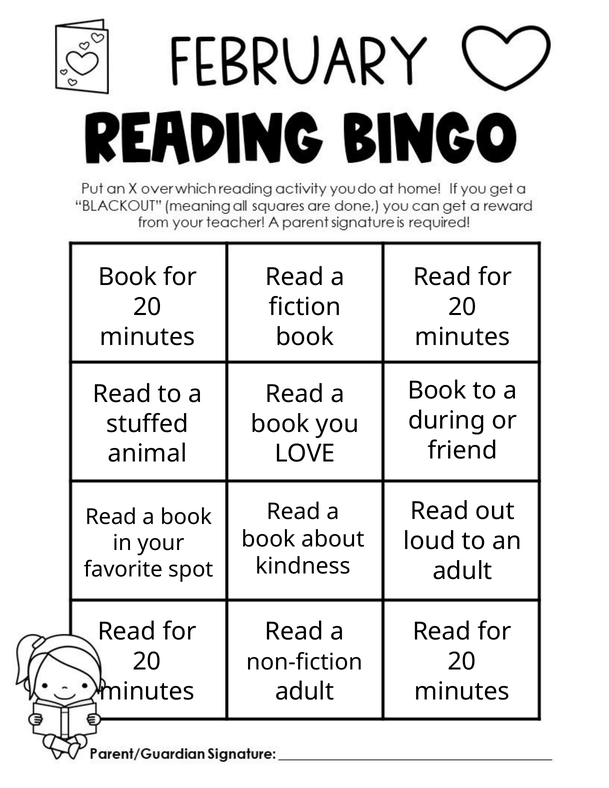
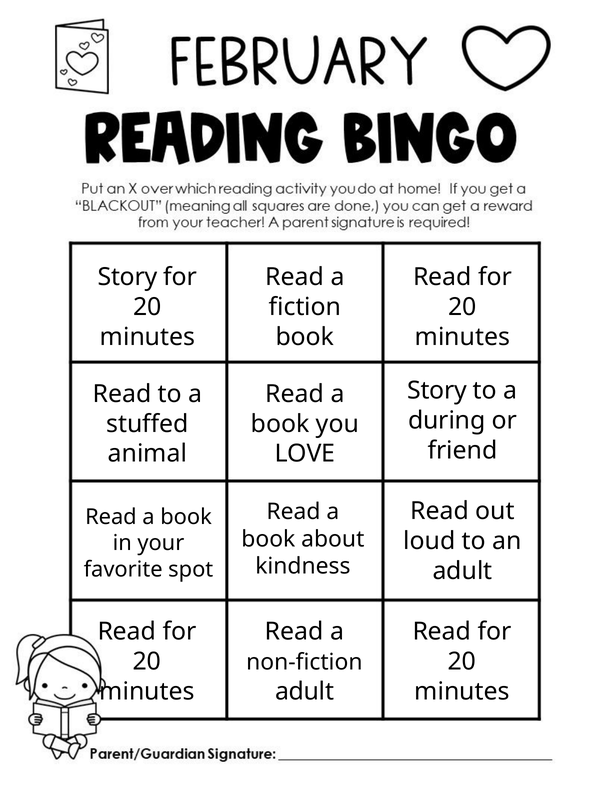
Book at (128, 277): Book -> Story
Book at (437, 391): Book -> Story
